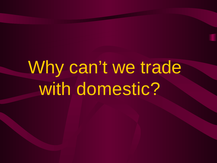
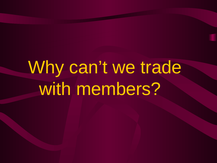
domestic: domestic -> members
